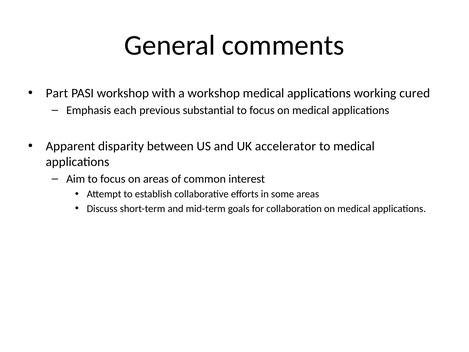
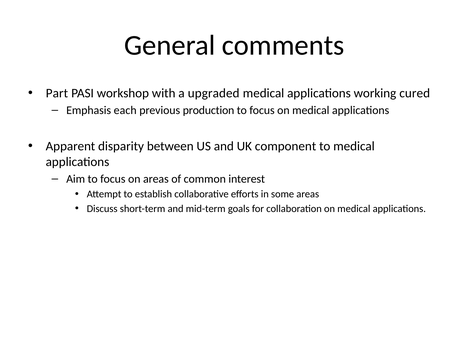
a workshop: workshop -> upgraded
substantial: substantial -> production
accelerator: accelerator -> component
